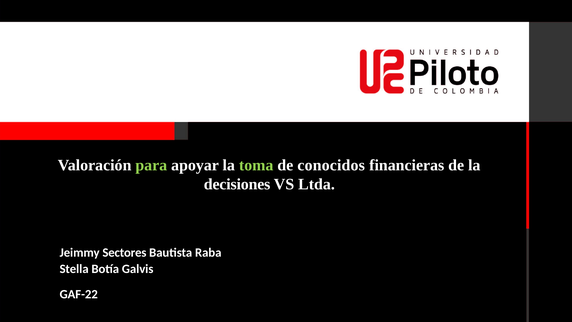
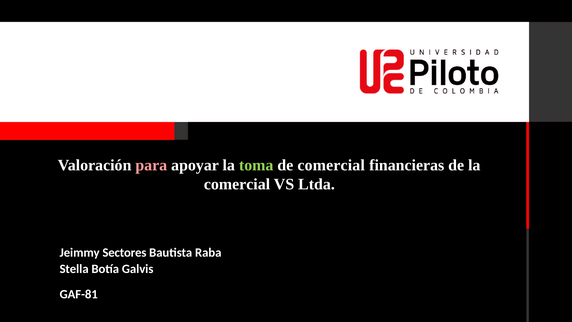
para colour: light green -> pink
de conocidos: conocidos -> comercial
decisiones at (237, 184): decisiones -> comercial
GAF-22: GAF-22 -> GAF-81
